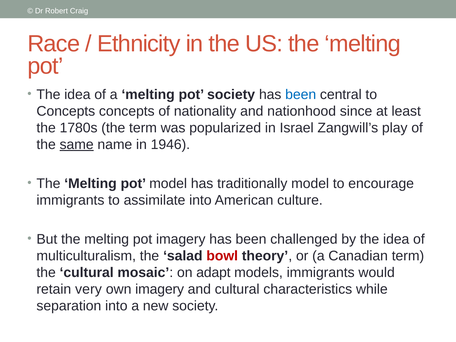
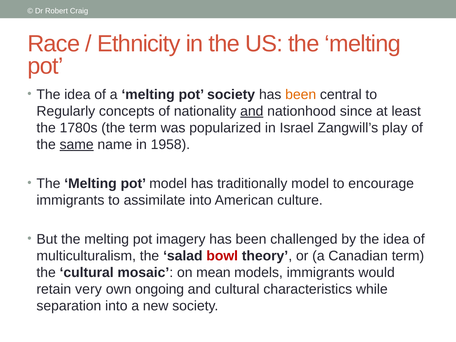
been at (301, 94) colour: blue -> orange
Concepts at (66, 111): Concepts -> Regularly
and at (252, 111) underline: none -> present
1946: 1946 -> 1958
adapt: adapt -> mean
own imagery: imagery -> ongoing
